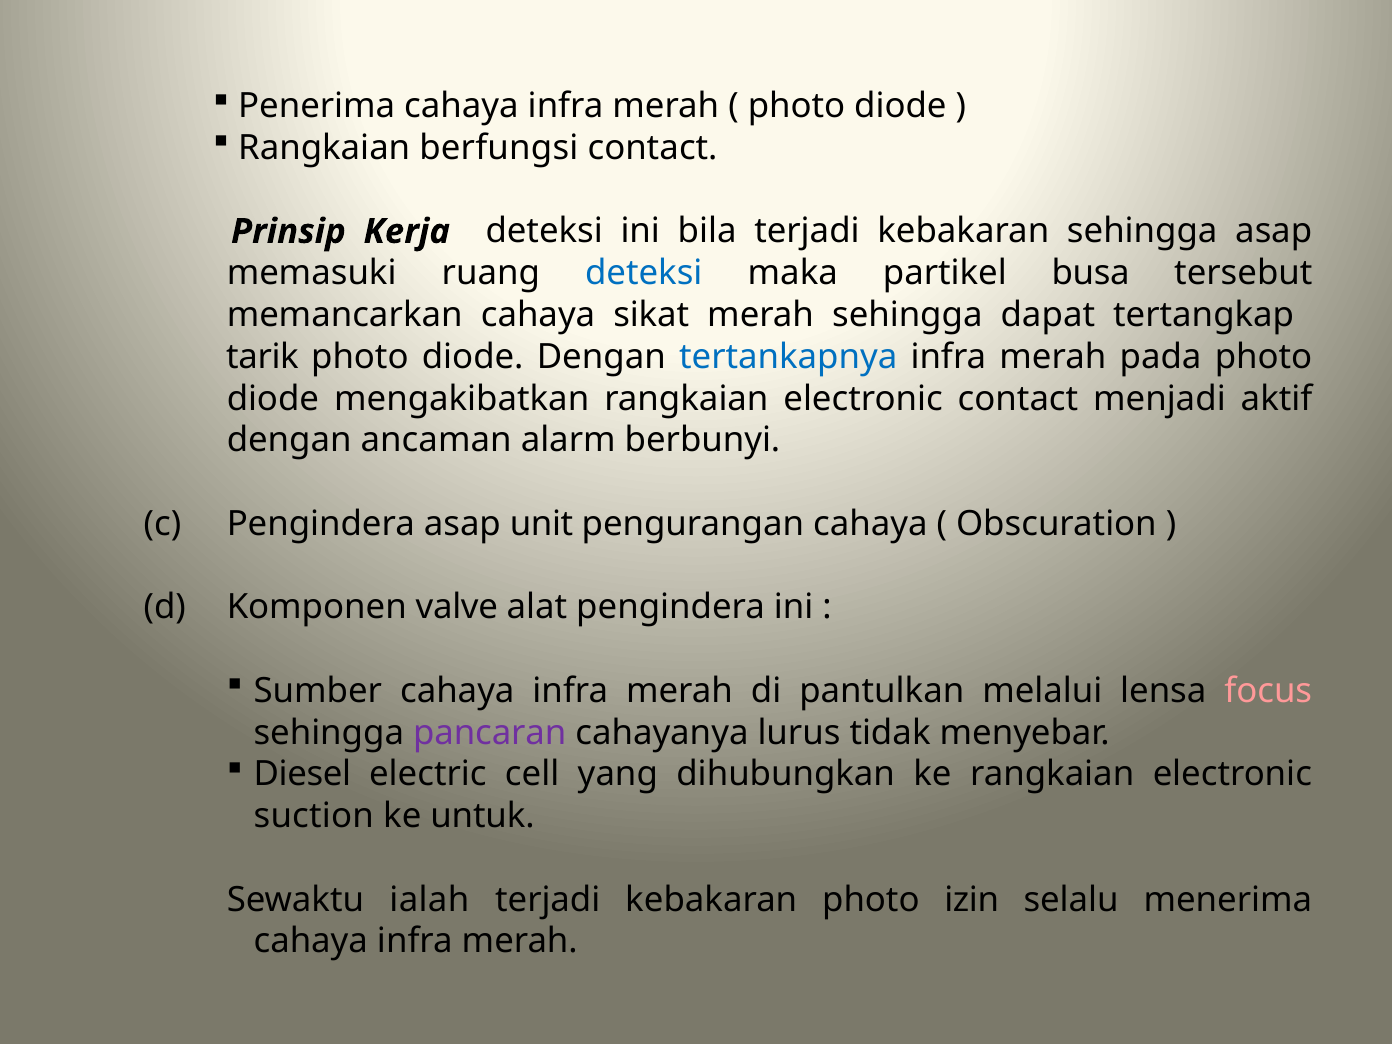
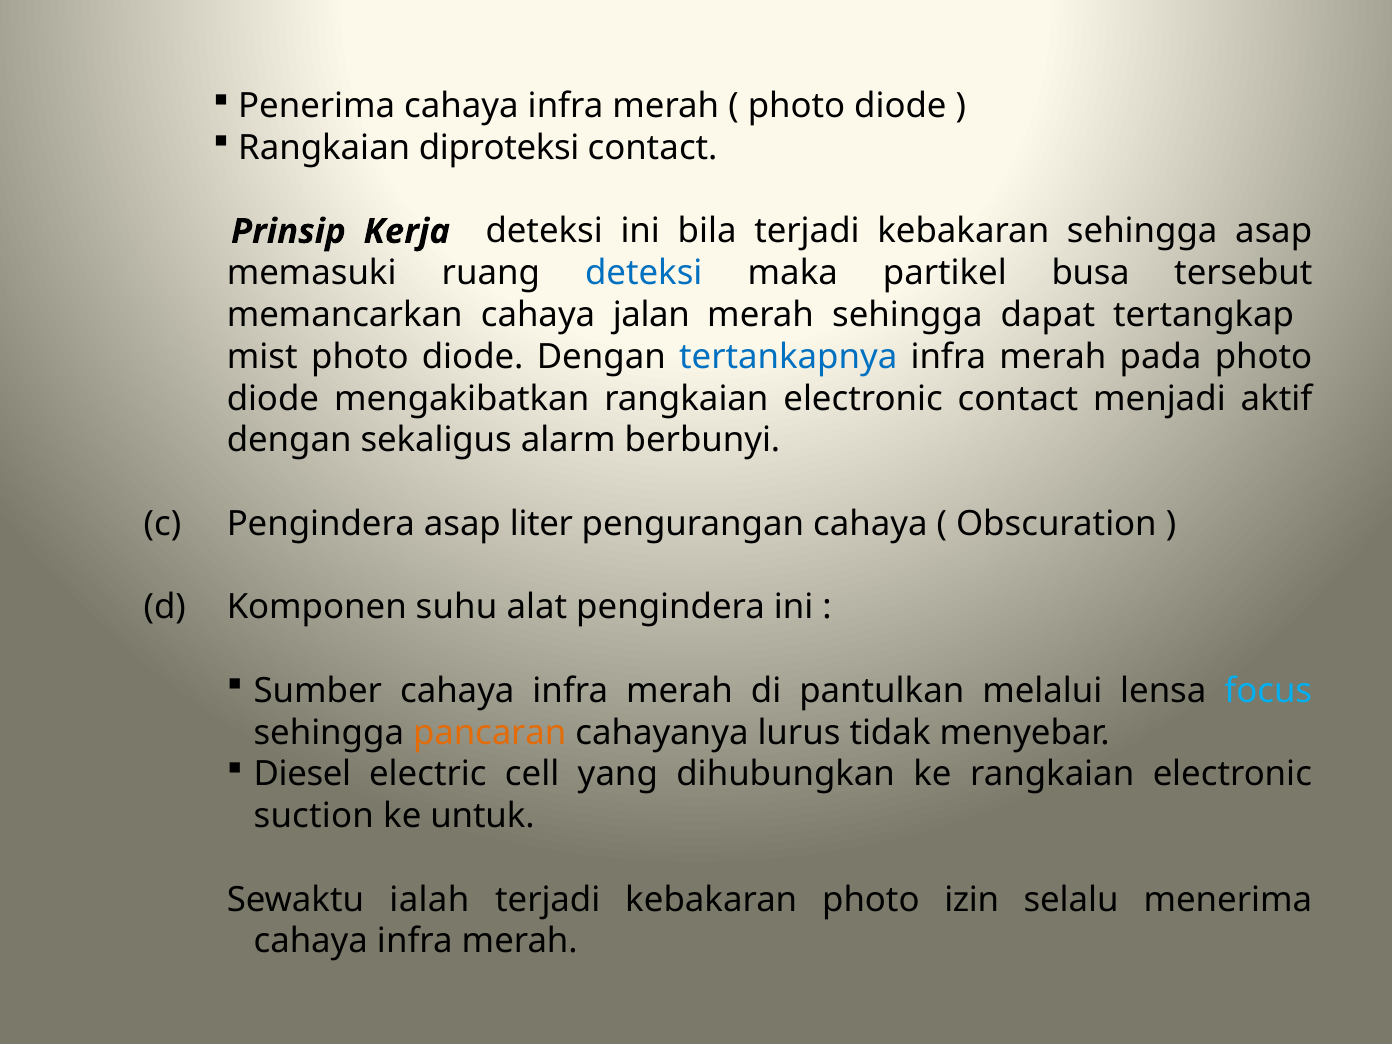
berfungsi: berfungsi -> diproteksi
sikat: sikat -> jalan
tarik: tarik -> mist
ancaman: ancaman -> sekaligus
unit: unit -> liter
valve: valve -> suhu
focus colour: pink -> light blue
pancaran colour: purple -> orange
